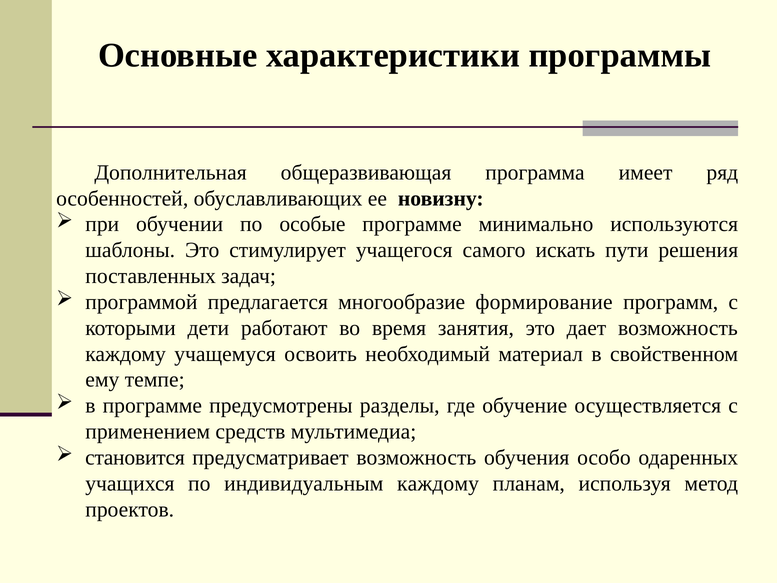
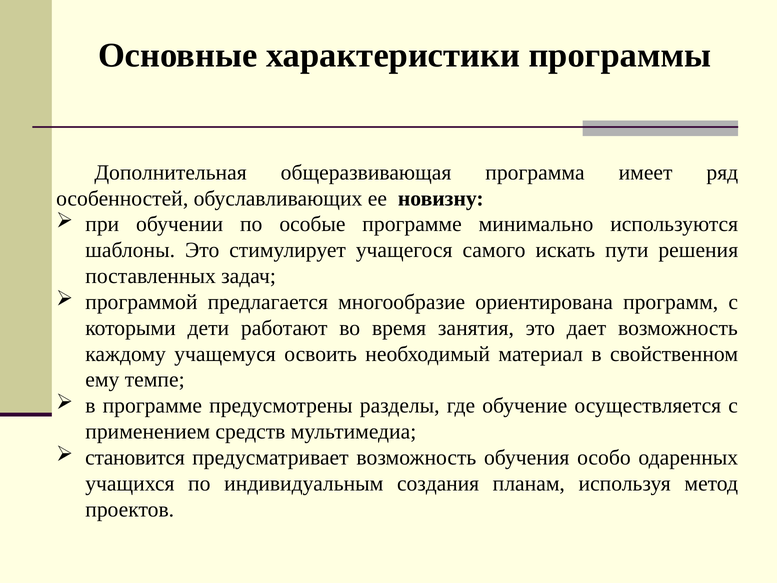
формирование: формирование -> ориентирована
индивидуальным каждому: каждому -> создания
